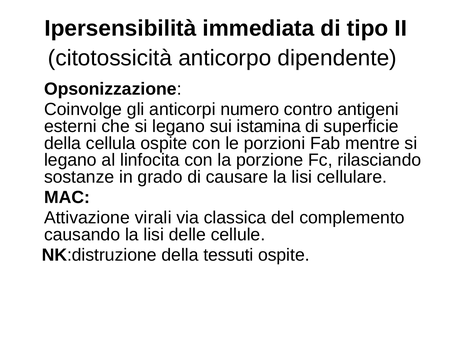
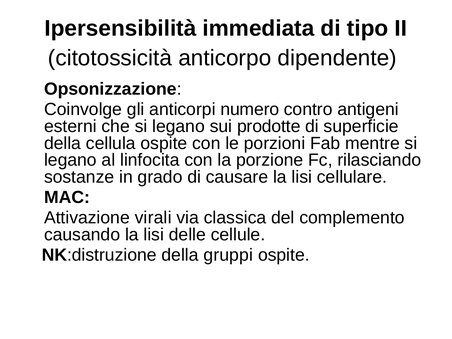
istamina: istamina -> prodotte
tessuti: tessuti -> gruppi
